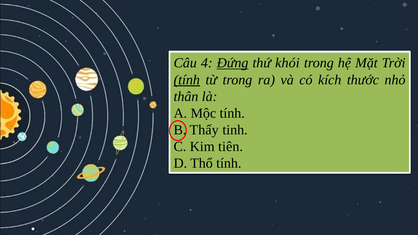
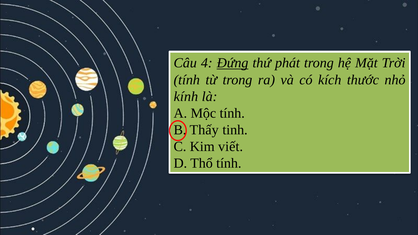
khói: khói -> phát
tính at (187, 80) underline: present -> none
thân: thân -> kính
tiên: tiên -> viết
